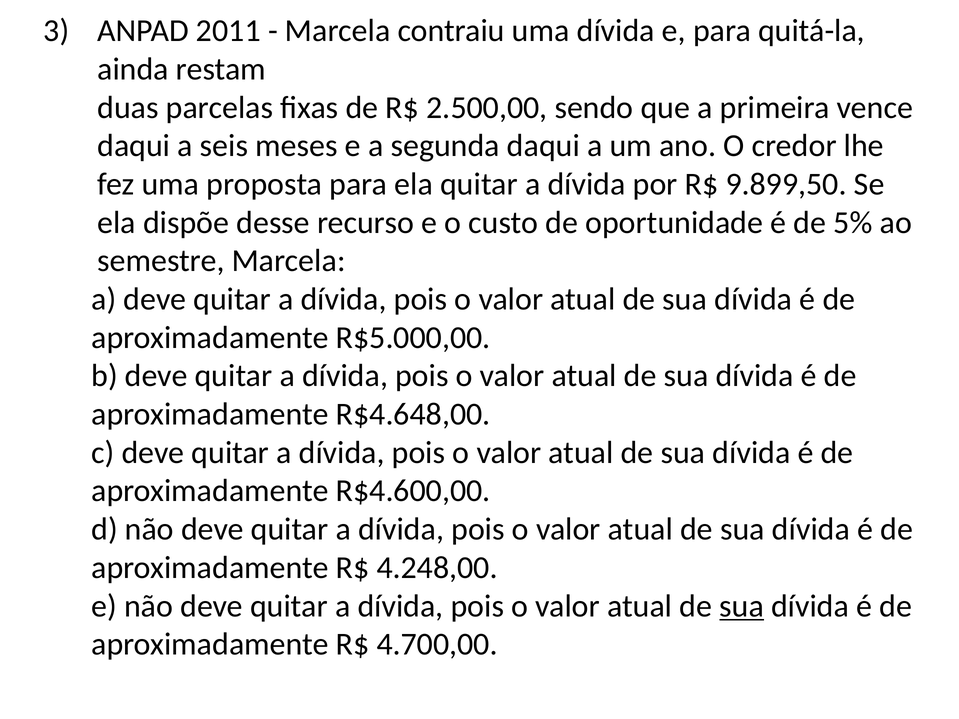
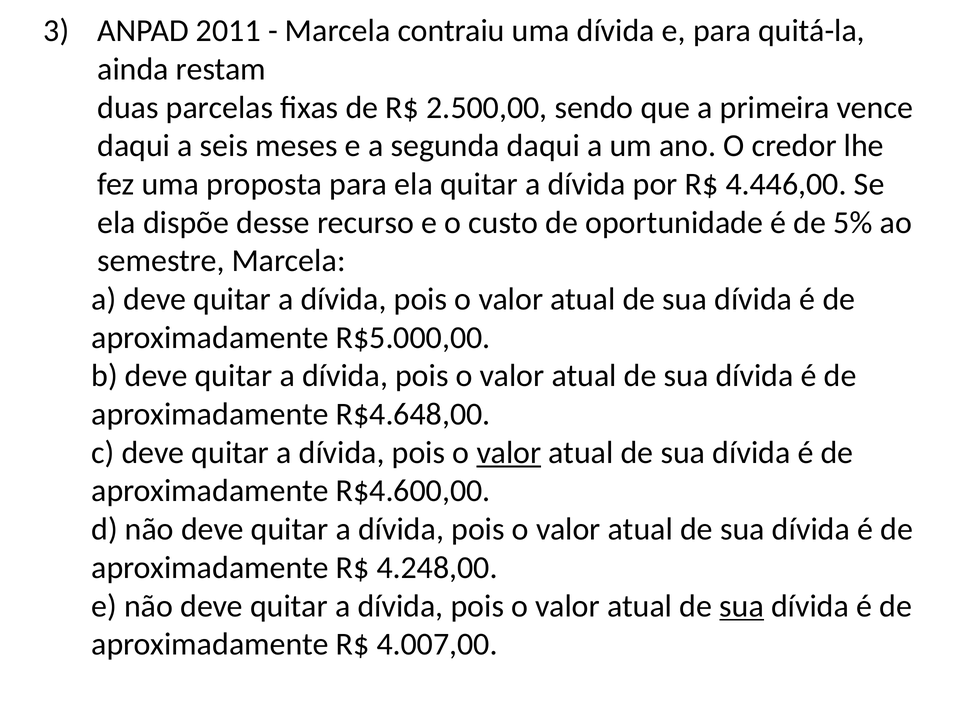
9.899,50: 9.899,50 -> 4.446,00
valor at (509, 453) underline: none -> present
4.700,00: 4.700,00 -> 4.007,00
